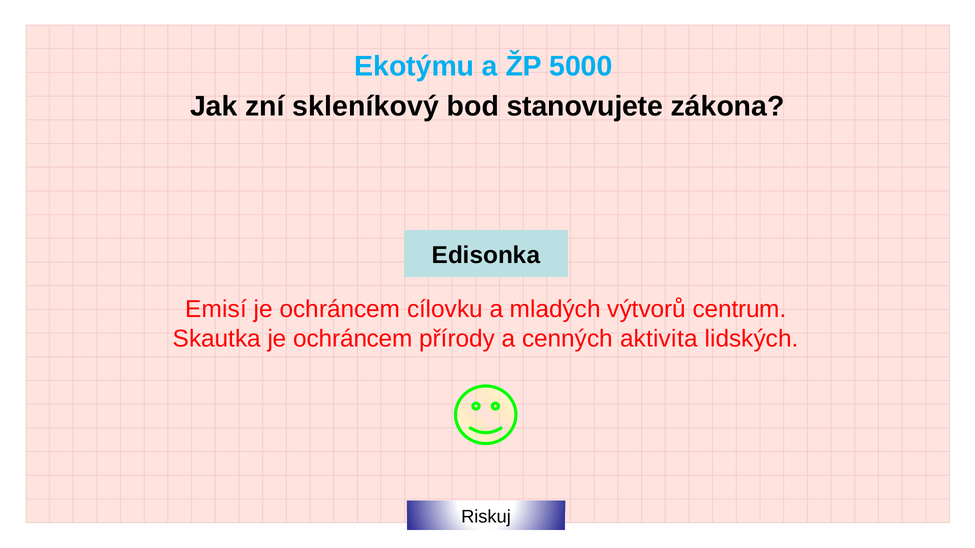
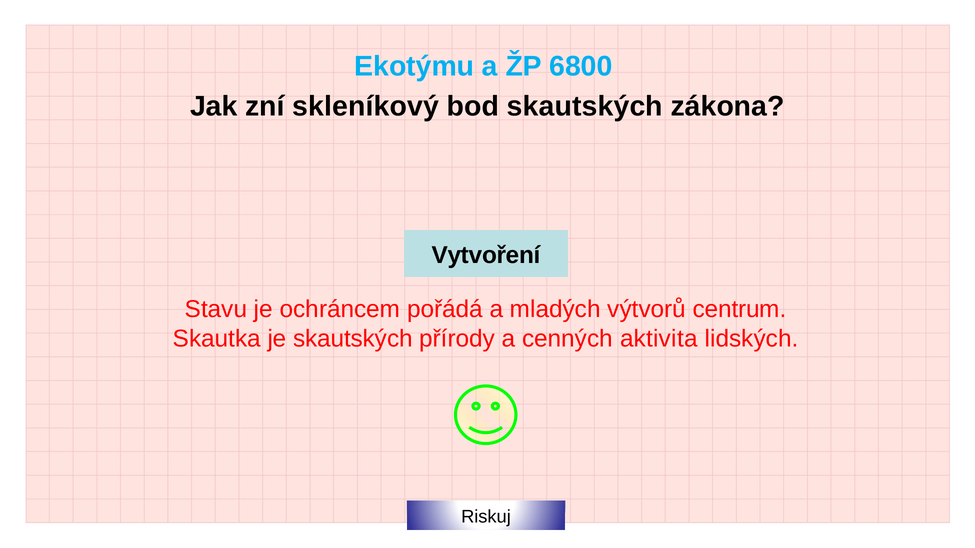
5000: 5000 -> 6800
bod stanovujete: stanovujete -> skautských
Edisonka: Edisonka -> Vytvoření
Emisí: Emisí -> Stavu
cílovku: cílovku -> pořádá
Skautka je ochráncem: ochráncem -> skautských
